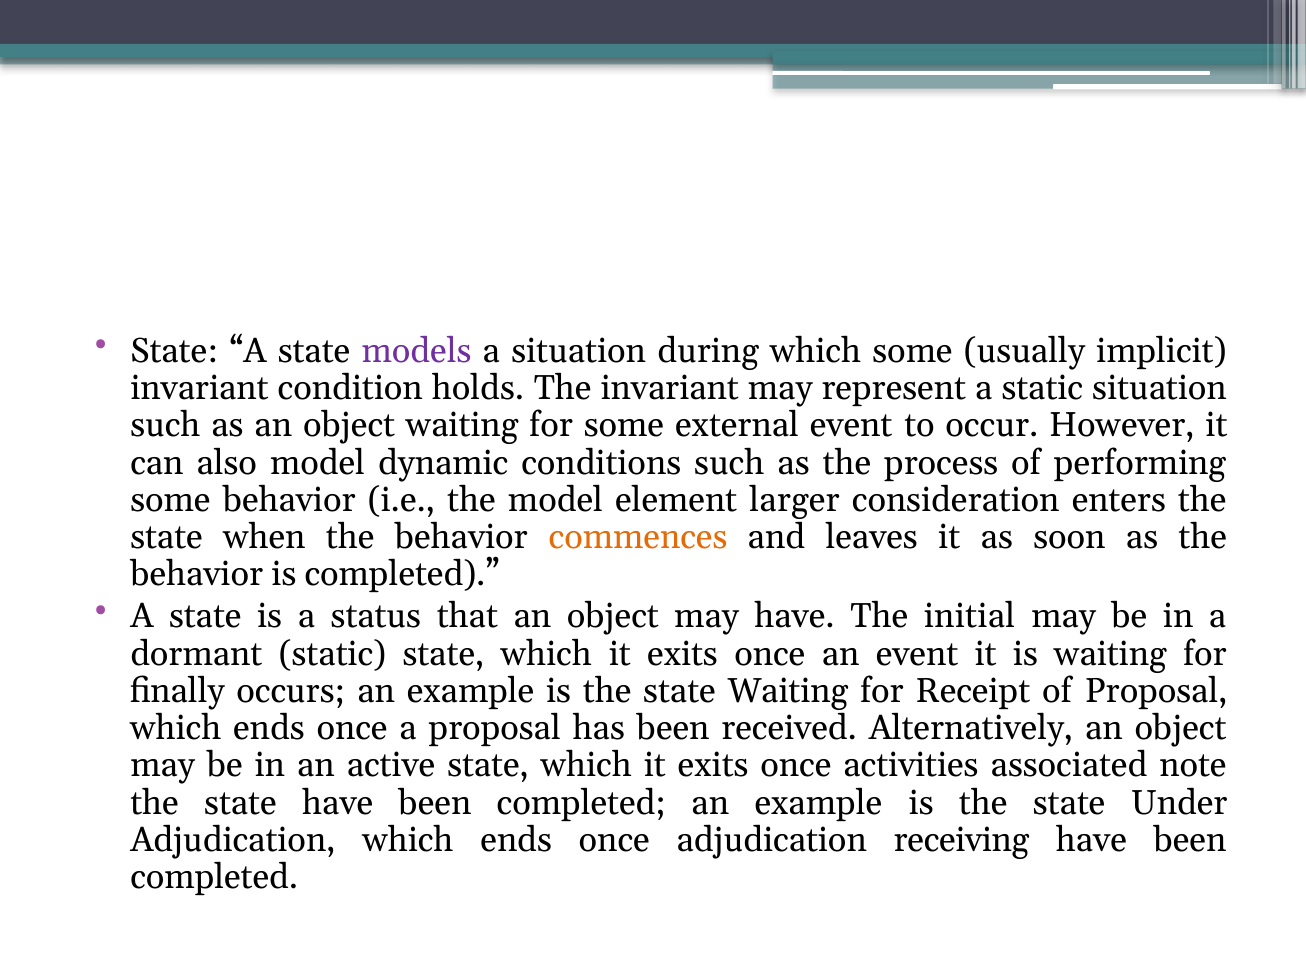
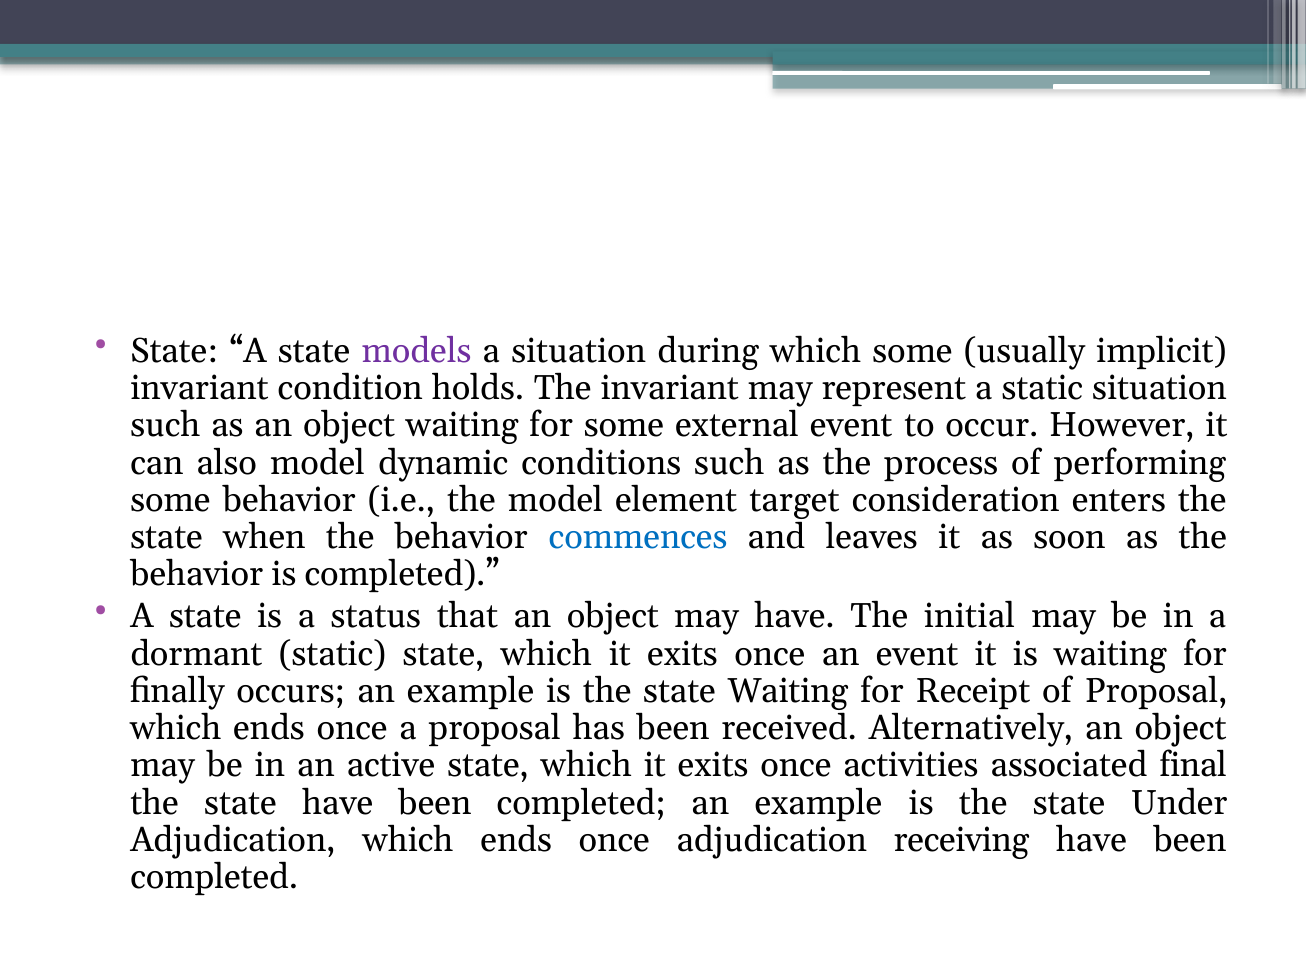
larger: larger -> target
commences colour: orange -> blue
note: note -> final
